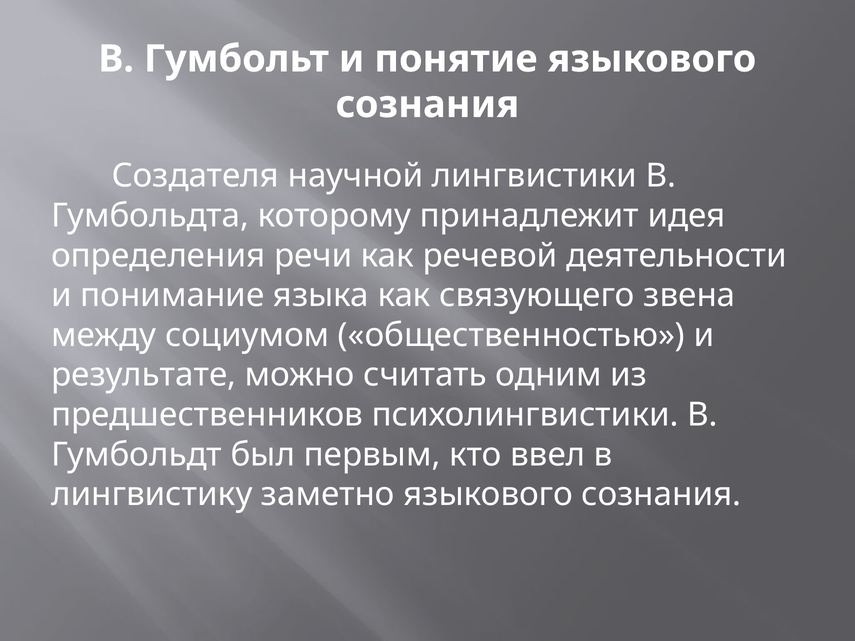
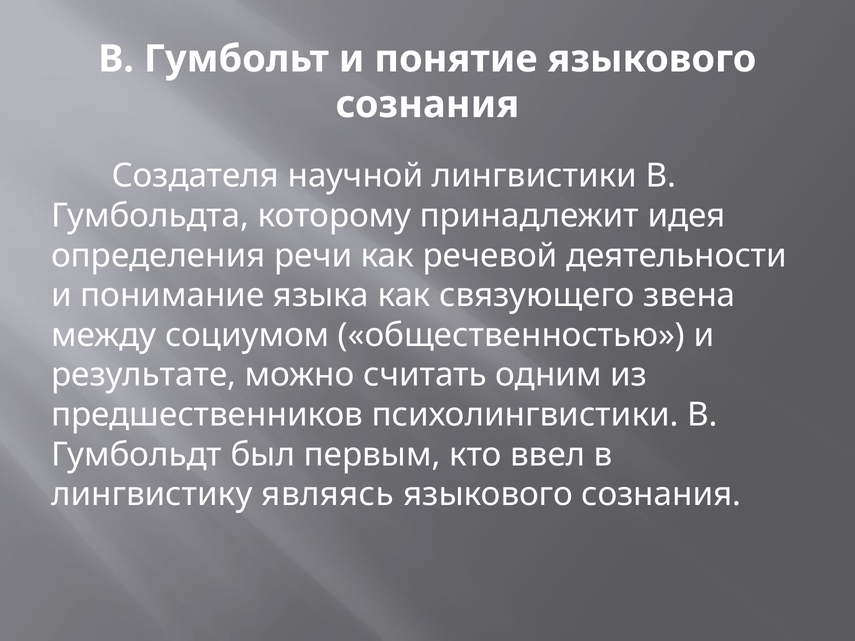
заметно: заметно -> являясь
